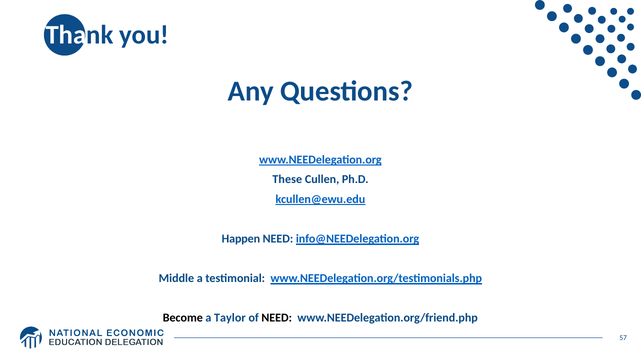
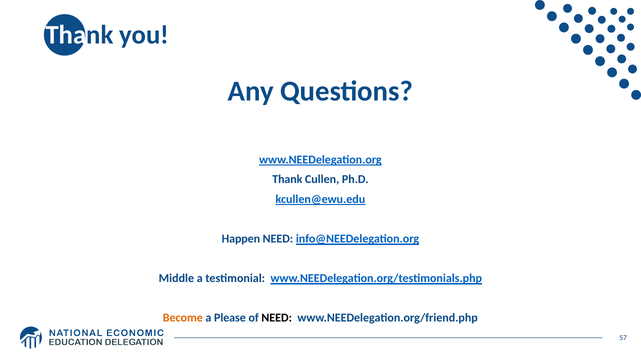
These at (287, 179): These -> Thank
Become colour: black -> orange
Taylor: Taylor -> Please
